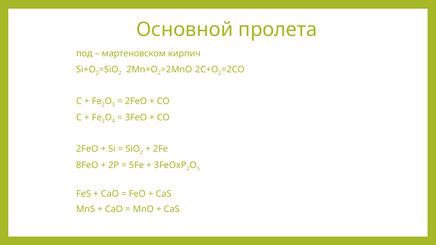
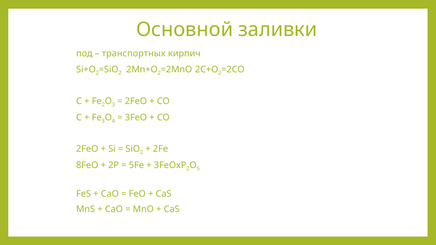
пролета: пролета -> заливки
мартеновском: мартеновском -> транспортных
